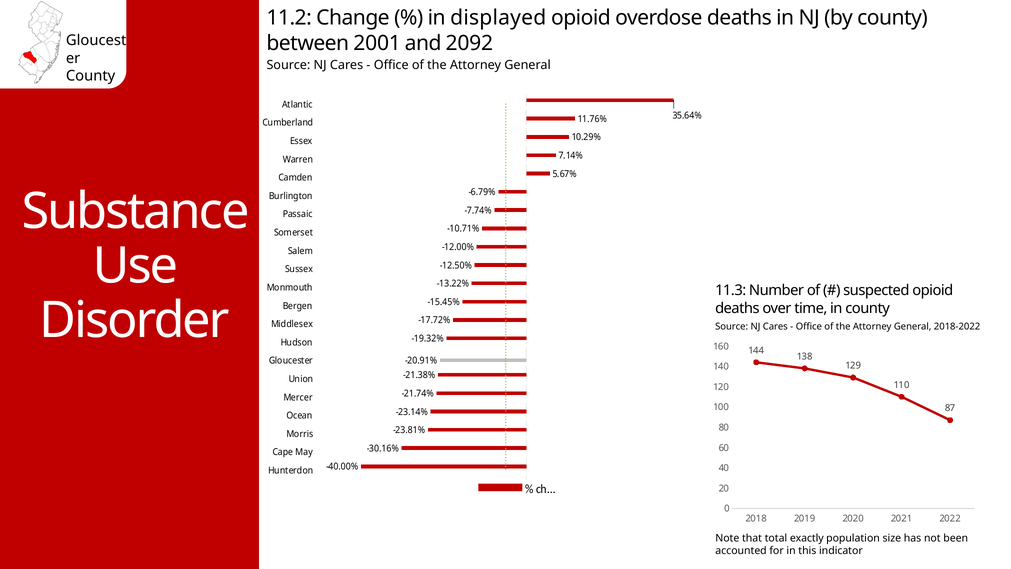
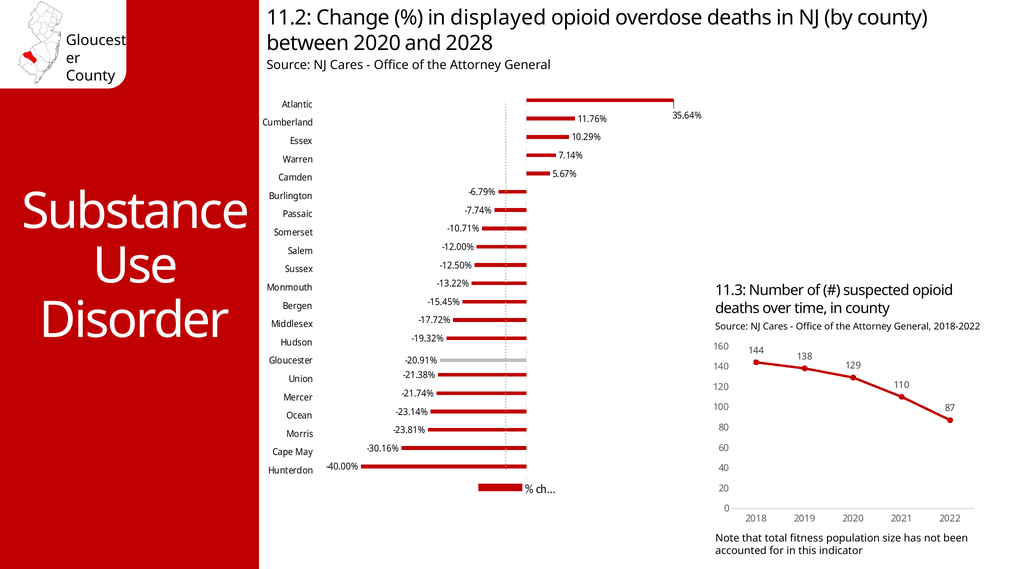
between 2001: 2001 -> 2020
2092: 2092 -> 2028
exactly: exactly -> fitness
